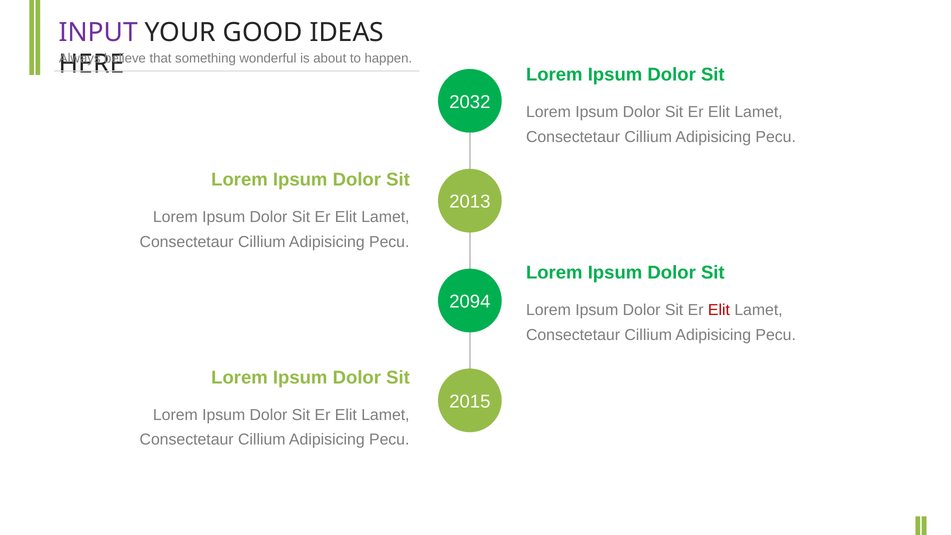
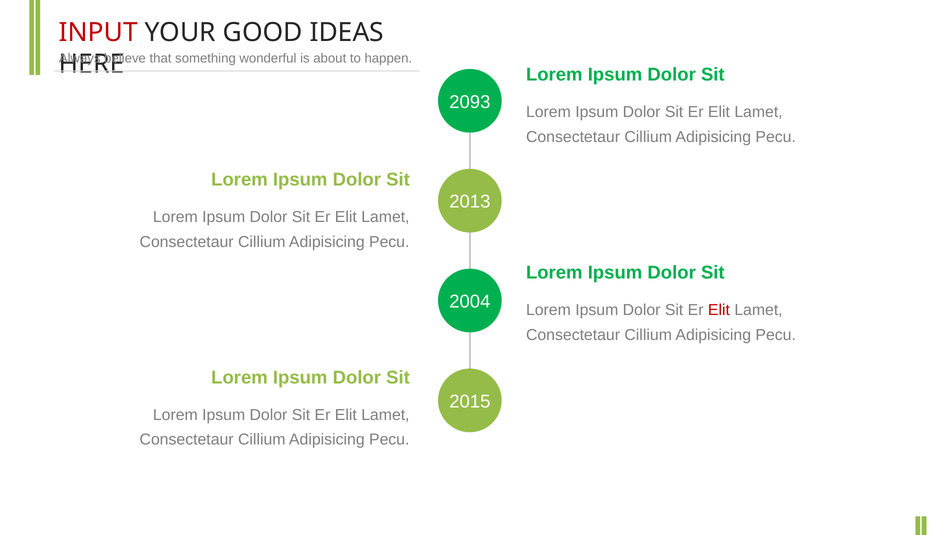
INPUT colour: purple -> red
2032: 2032 -> 2093
2094: 2094 -> 2004
